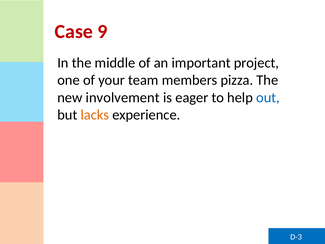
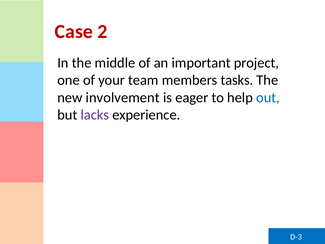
9: 9 -> 2
pizza: pizza -> tasks
lacks colour: orange -> purple
